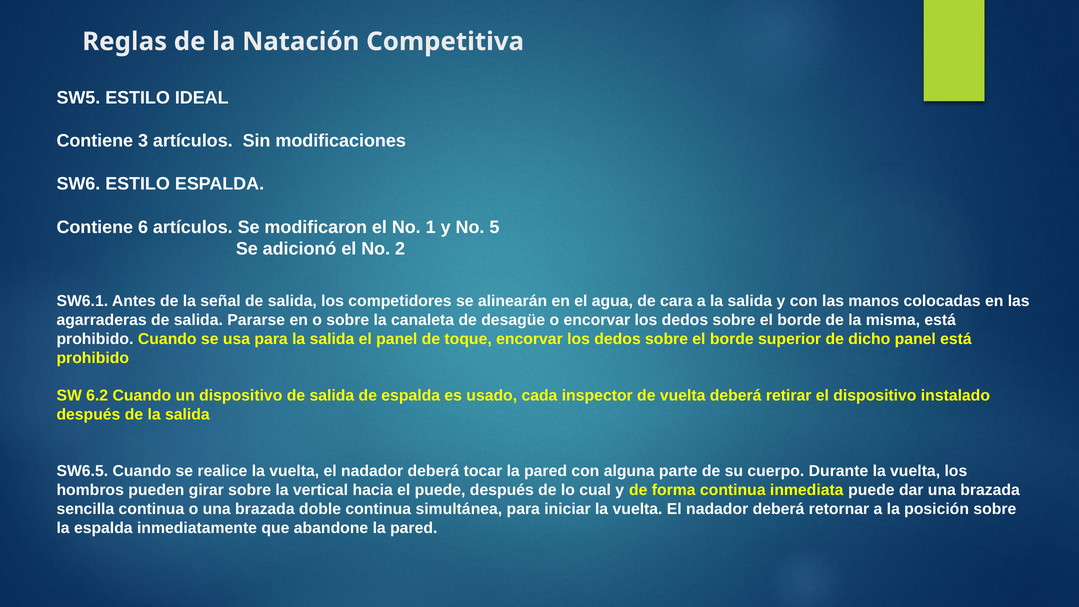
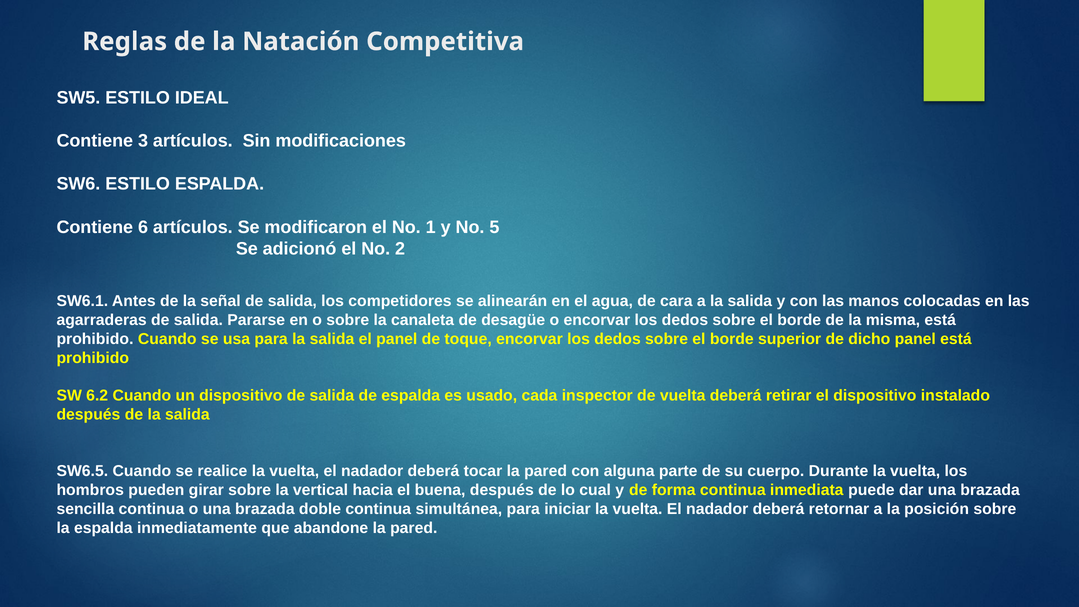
el puede: puede -> buena
